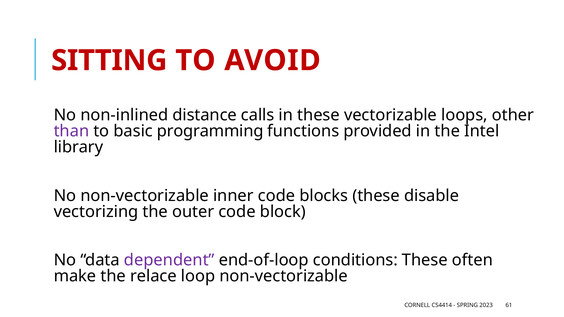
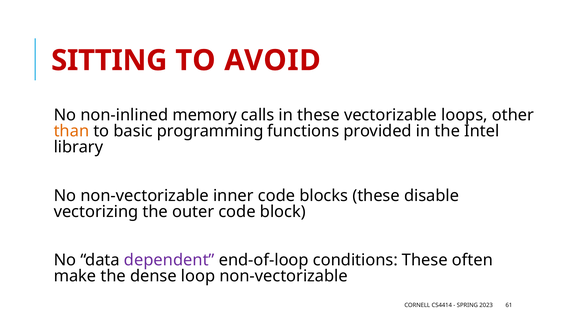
distance: distance -> memory
than colour: purple -> orange
relace: relace -> dense
